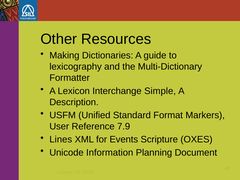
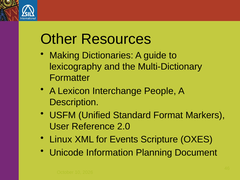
Simple: Simple -> People
7.9: 7.9 -> 2.0
Lines: Lines -> Linux
